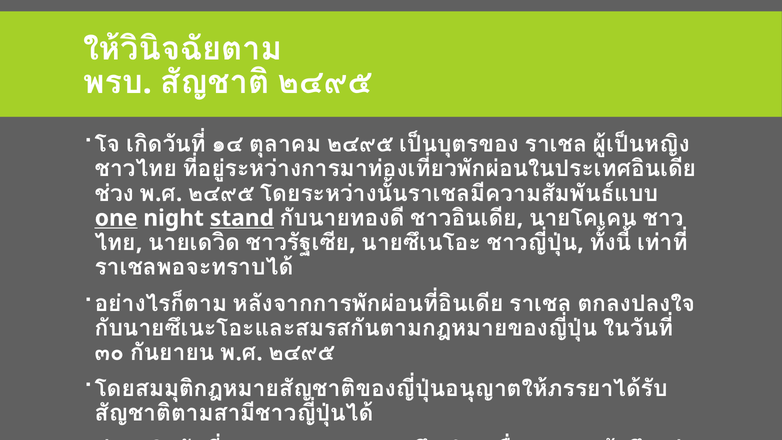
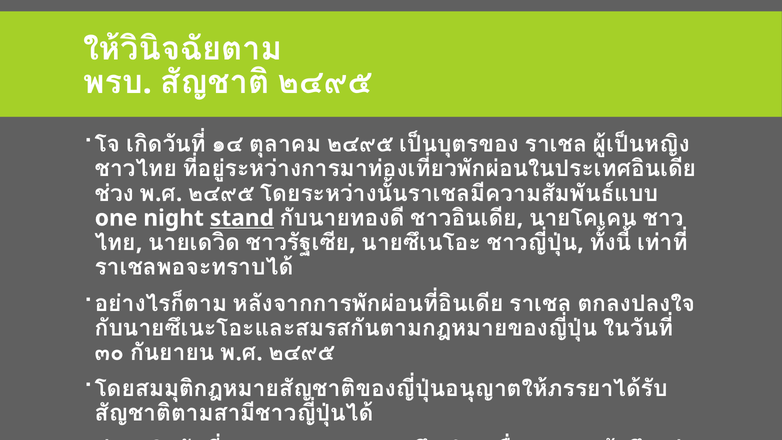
one underline: present -> none
